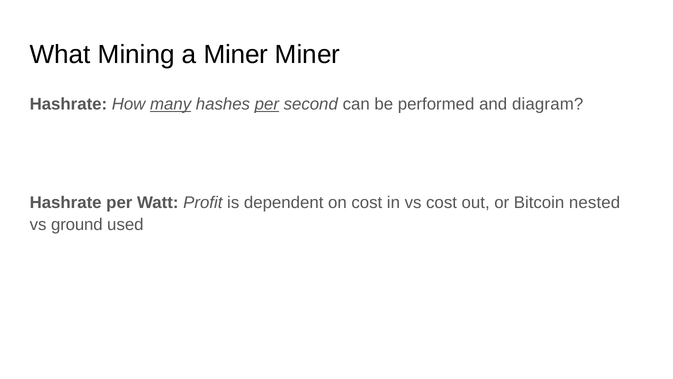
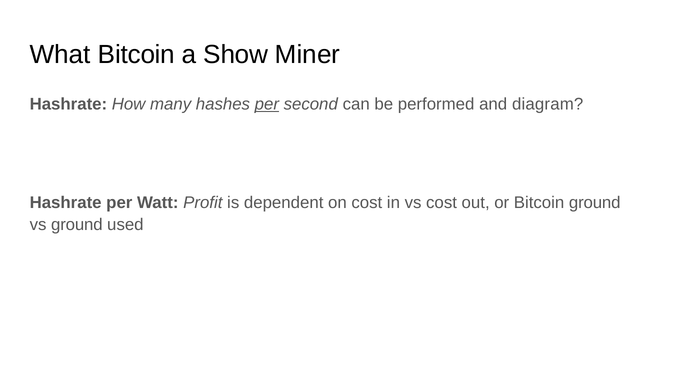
What Mining: Mining -> Bitcoin
a Miner: Miner -> Show
many underline: present -> none
Bitcoin nested: nested -> ground
